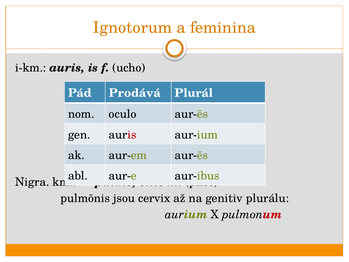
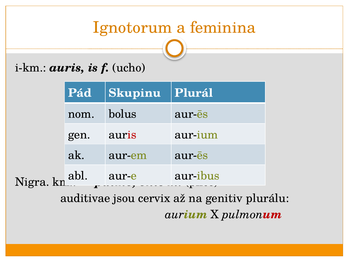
Prodává: Prodává -> Skupinu
oculo: oculo -> bolus
pulmōnis: pulmōnis -> auditivae
